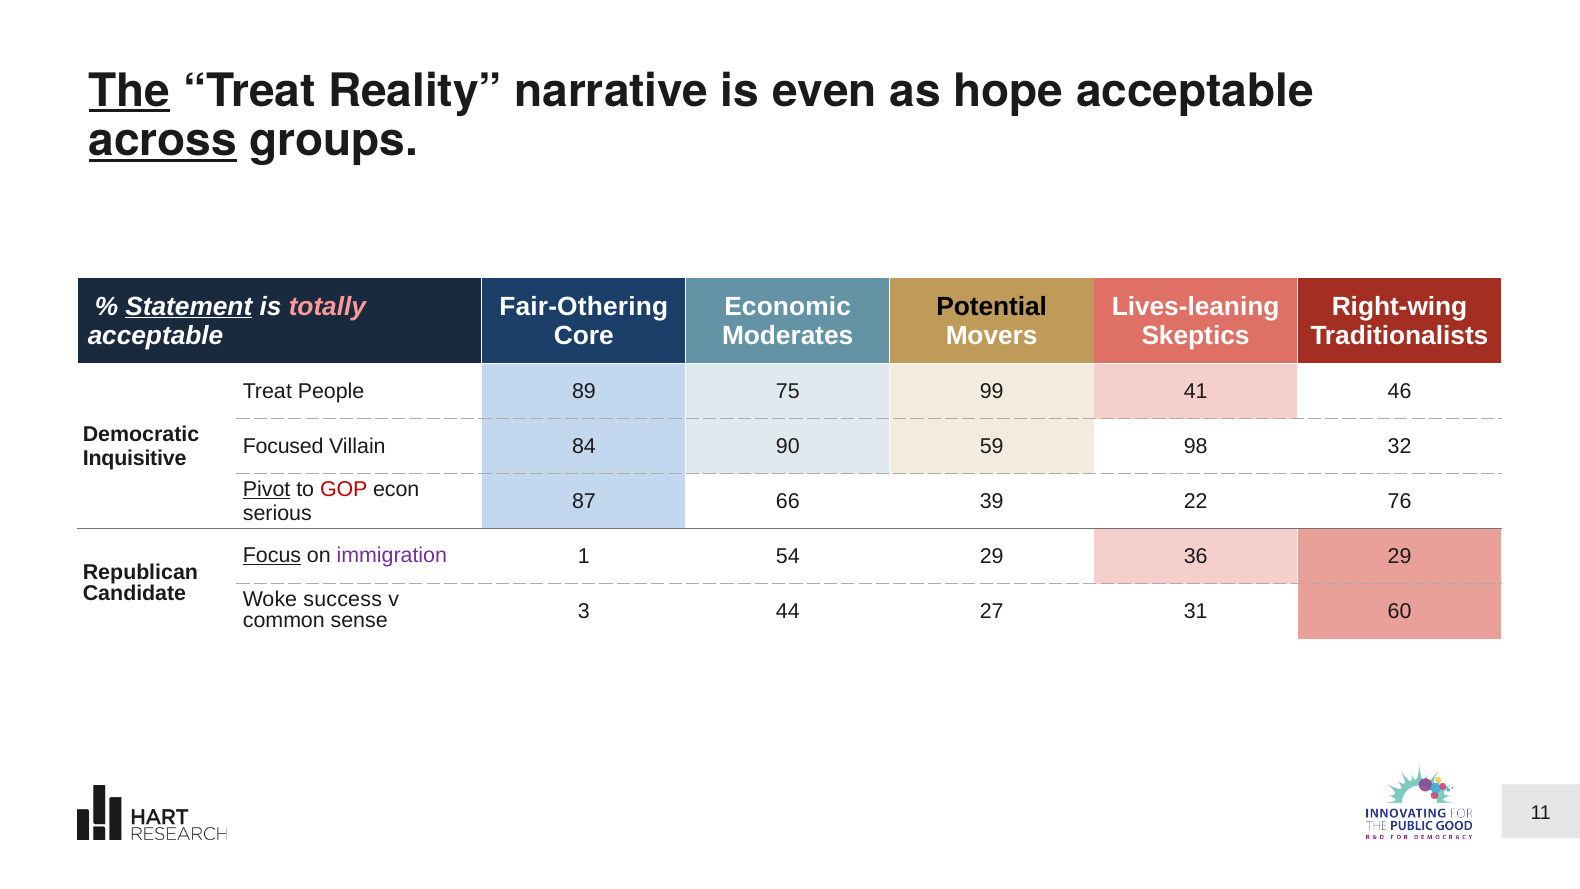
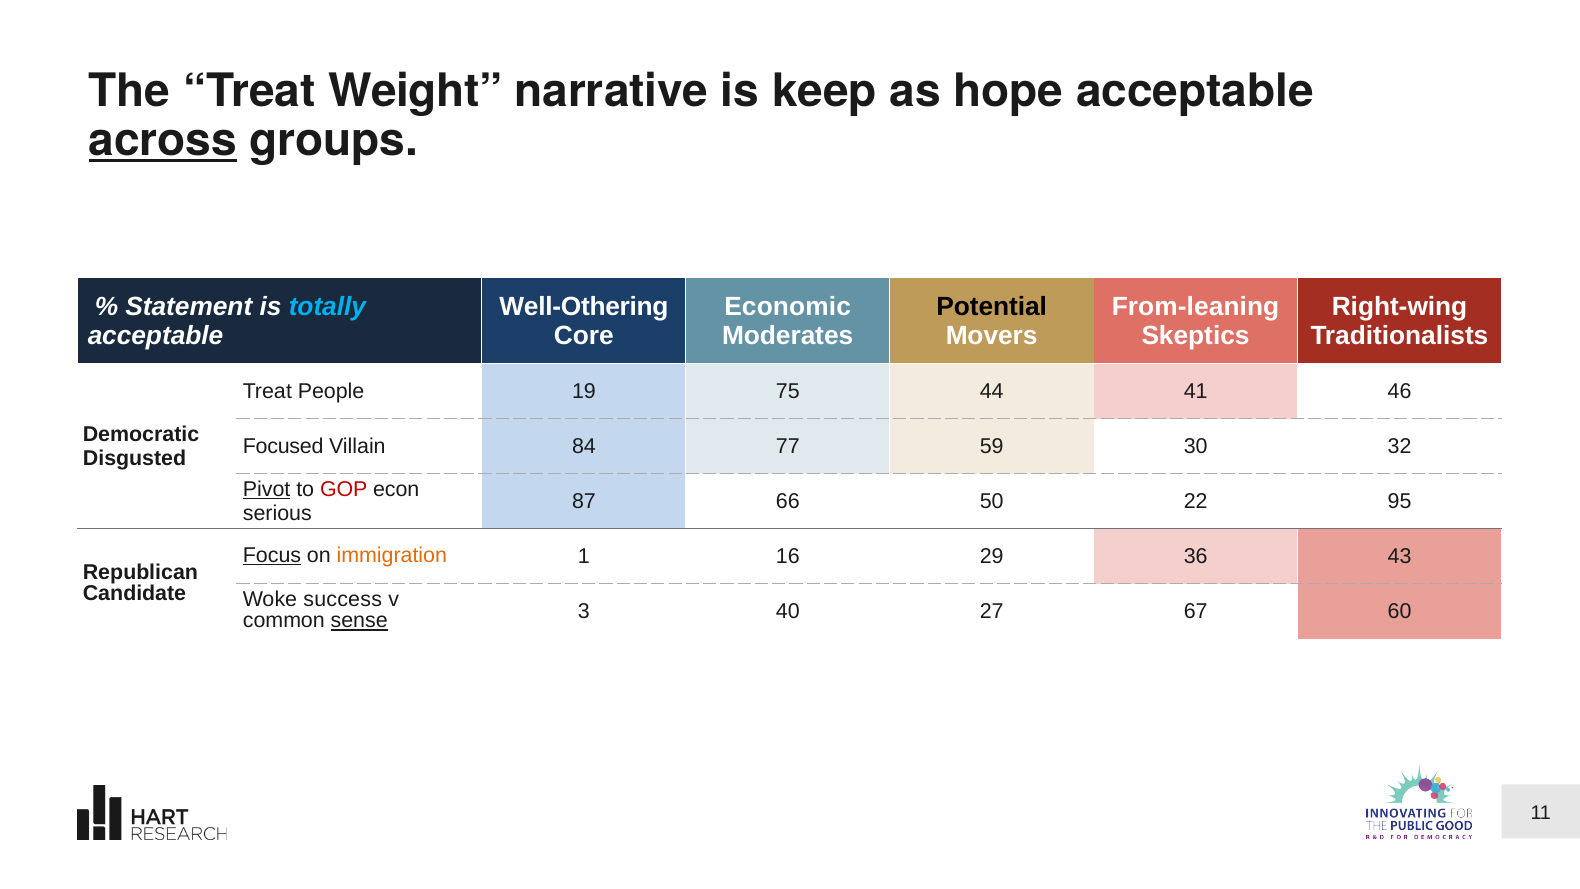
The underline: present -> none
Reality: Reality -> Weight
even: even -> keep
Statement underline: present -> none
totally colour: pink -> light blue
Fair-Othering: Fair-Othering -> Well-Othering
Lives-leaning: Lives-leaning -> From-leaning
89: 89 -> 19
99: 99 -> 44
90: 90 -> 77
98: 98 -> 30
Inquisitive: Inquisitive -> Disgusted
39: 39 -> 50
76: 76 -> 95
immigration colour: purple -> orange
54: 54 -> 16
36 29: 29 -> 43
sense underline: none -> present
44: 44 -> 40
31: 31 -> 67
